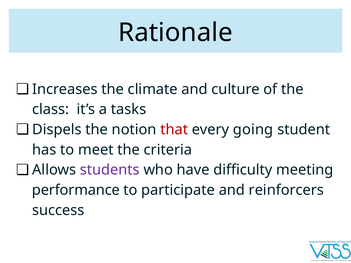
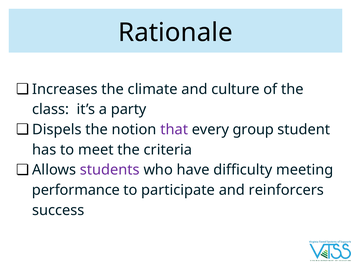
tasks: tasks -> party
that colour: red -> purple
going: going -> group
